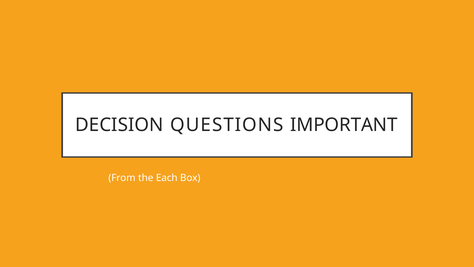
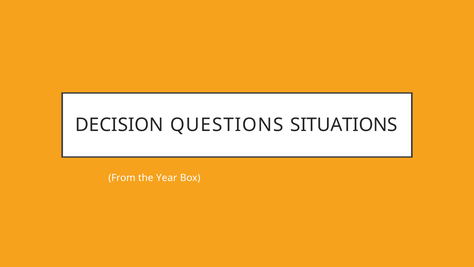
IMPORTANT: IMPORTANT -> SITUATIONS
Each: Each -> Year
